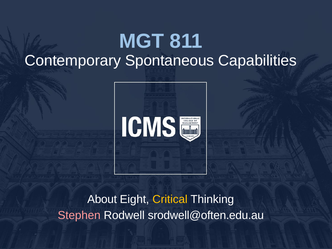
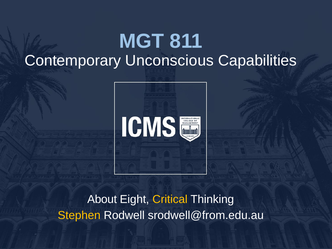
Spontaneous: Spontaneous -> Unconscious
Stephen colour: pink -> yellow
srodwell@often.edu.au: srodwell@often.edu.au -> srodwell@from.edu.au
